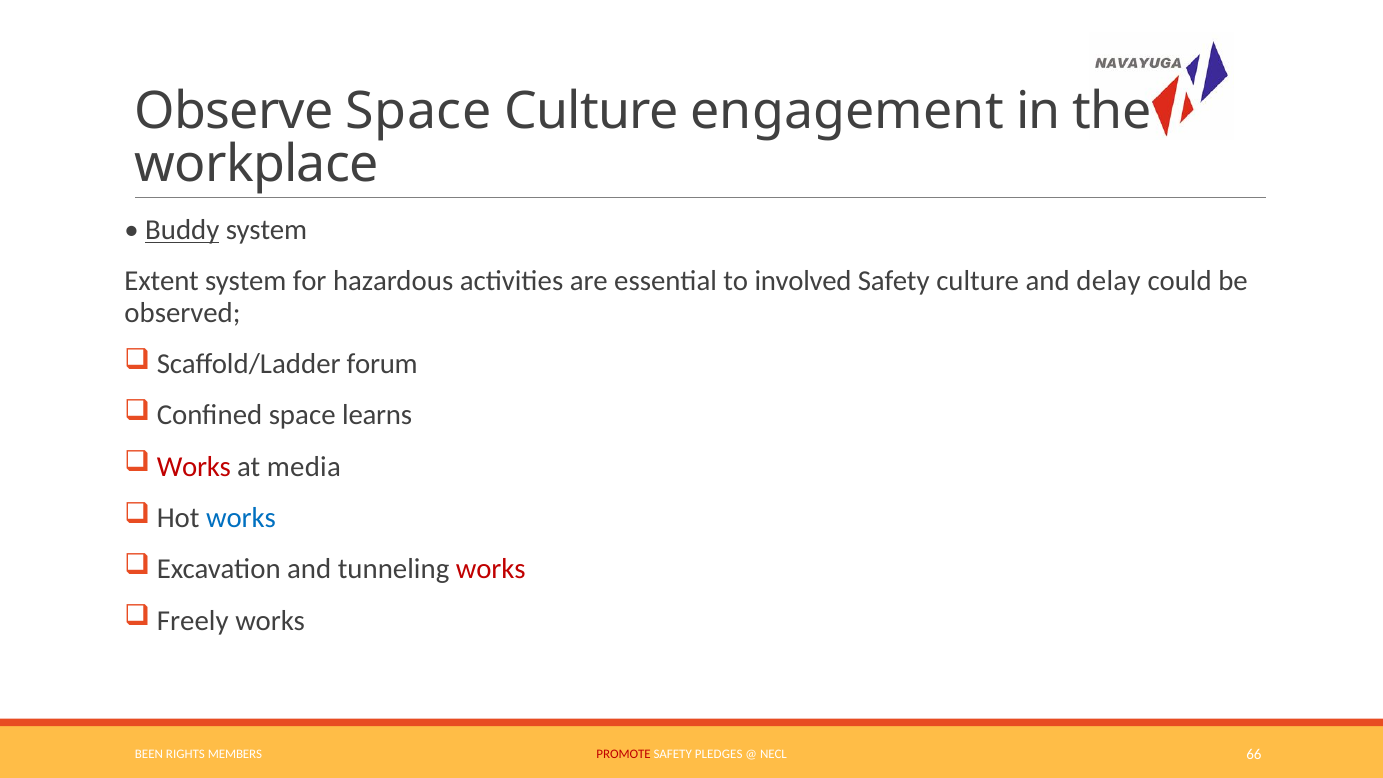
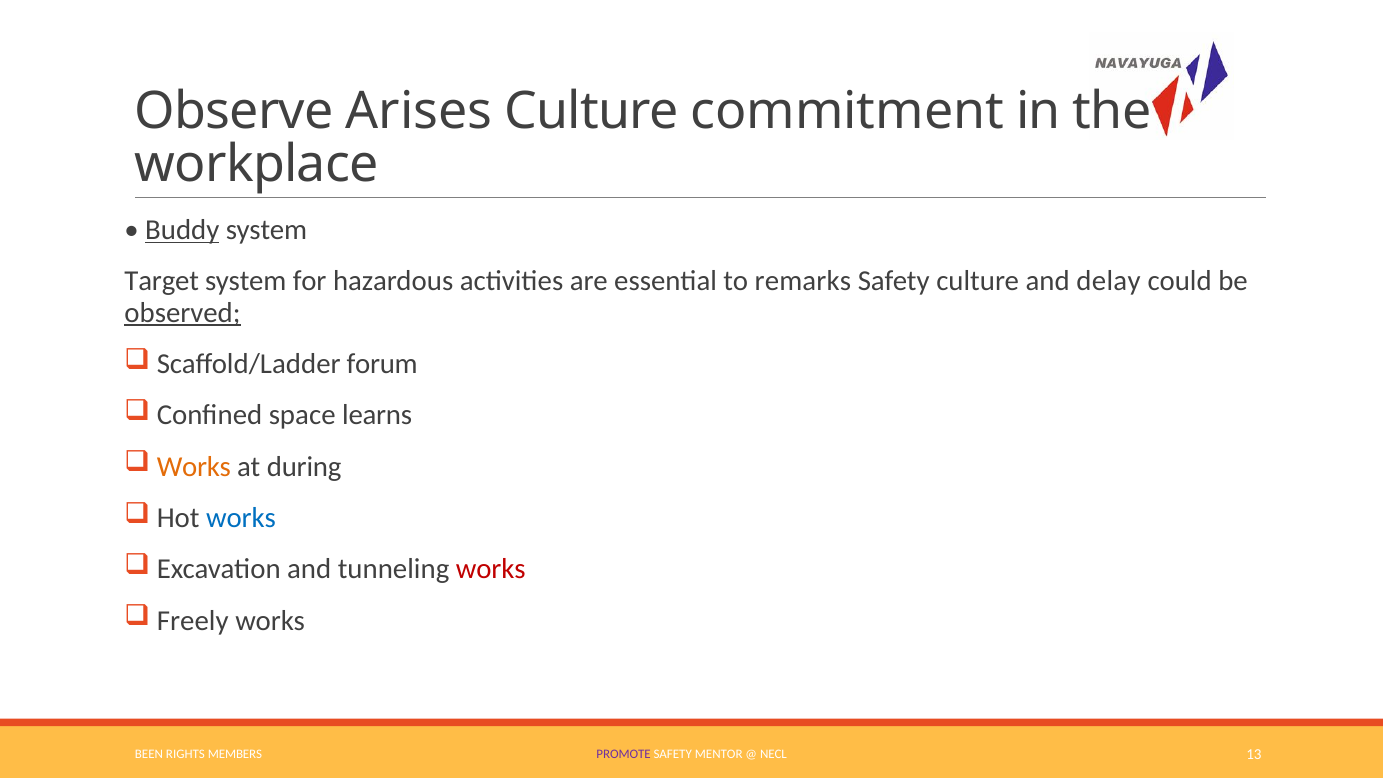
Observe Space: Space -> Arises
engagement: engagement -> commitment
Extent: Extent -> Target
involved: involved -> remarks
observed underline: none -> present
Works at (194, 467) colour: red -> orange
media: media -> during
PROMOTE colour: red -> purple
PLEDGES: PLEDGES -> MENTOR
66: 66 -> 13
